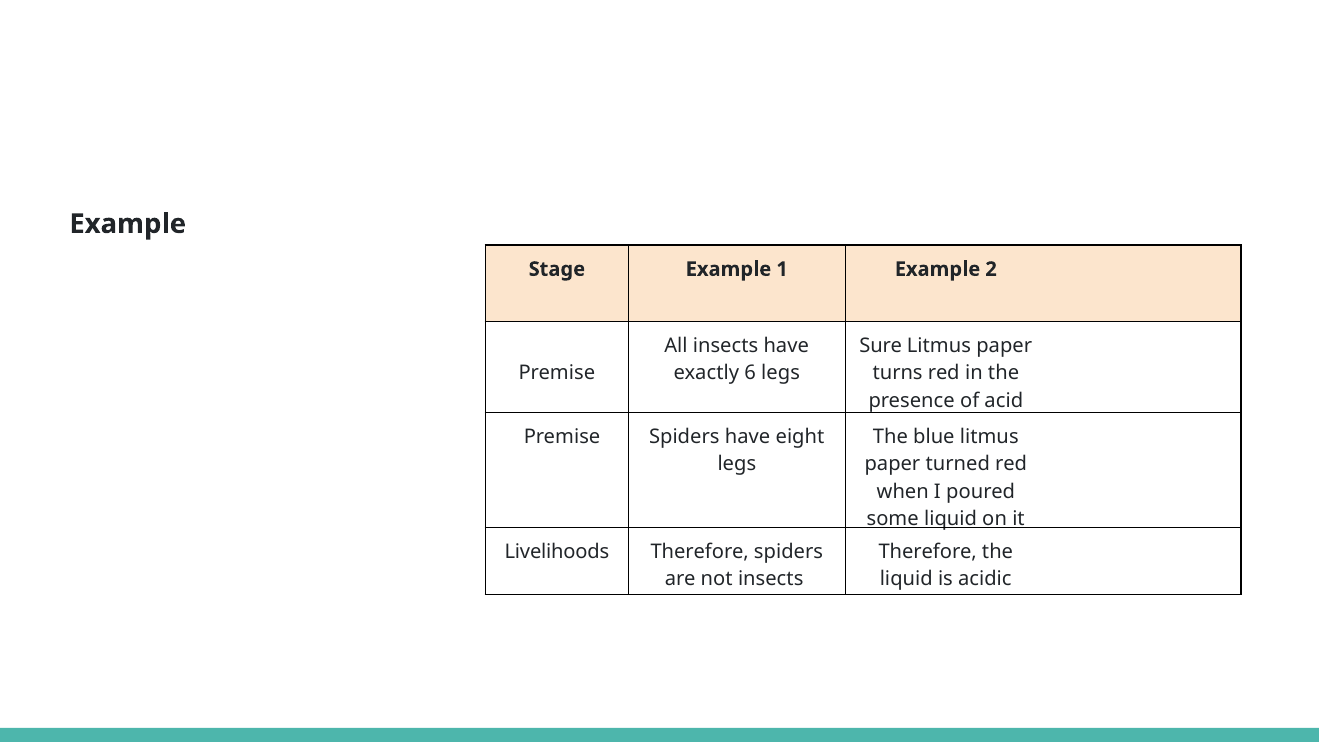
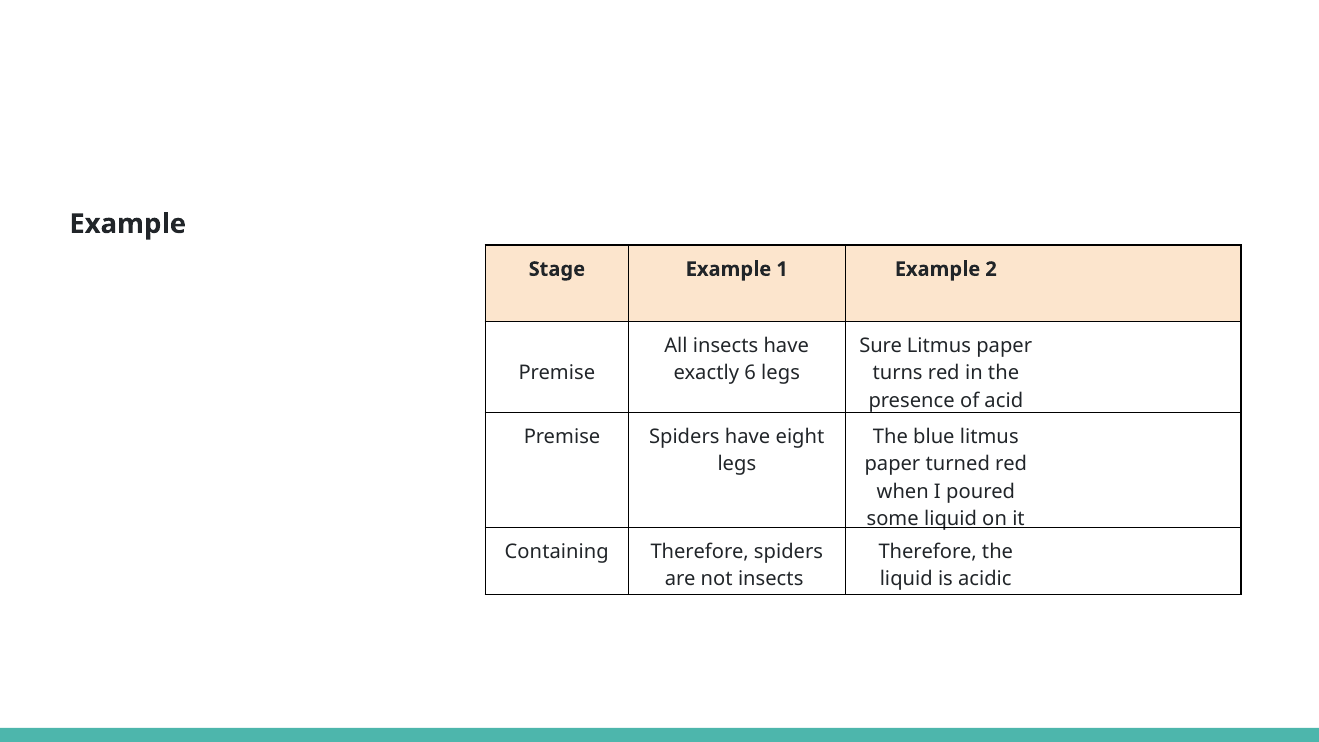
Livelihoods: Livelihoods -> Containing
